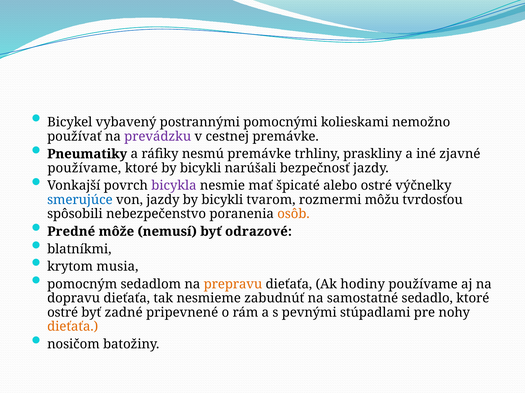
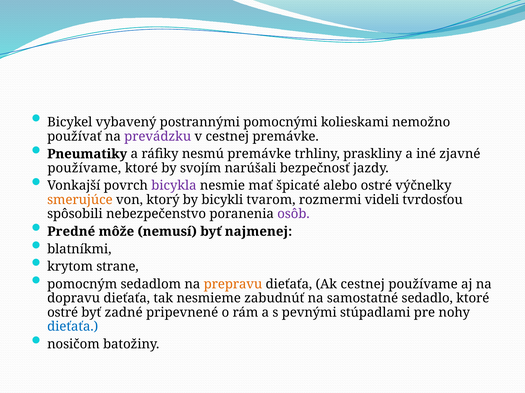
ktoré by bicykli: bicykli -> svojím
smerujúce colour: blue -> orange
von jazdy: jazdy -> ktorý
môžu: môžu -> videli
osôb colour: orange -> purple
odrazové: odrazové -> najmenej
musia: musia -> strane
Ak hodiny: hodiny -> cestnej
dieťaťa at (73, 327) colour: orange -> blue
